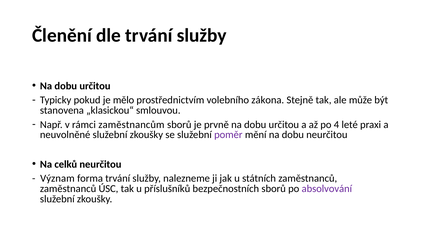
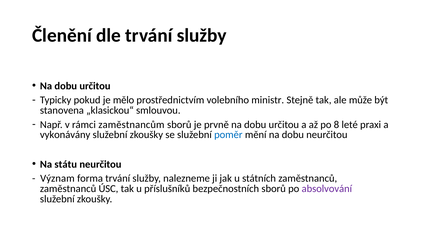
zákona: zákona -> ministr
4: 4 -> 8
neuvolněné: neuvolněné -> vykonávány
poměr colour: purple -> blue
celků: celků -> státu
